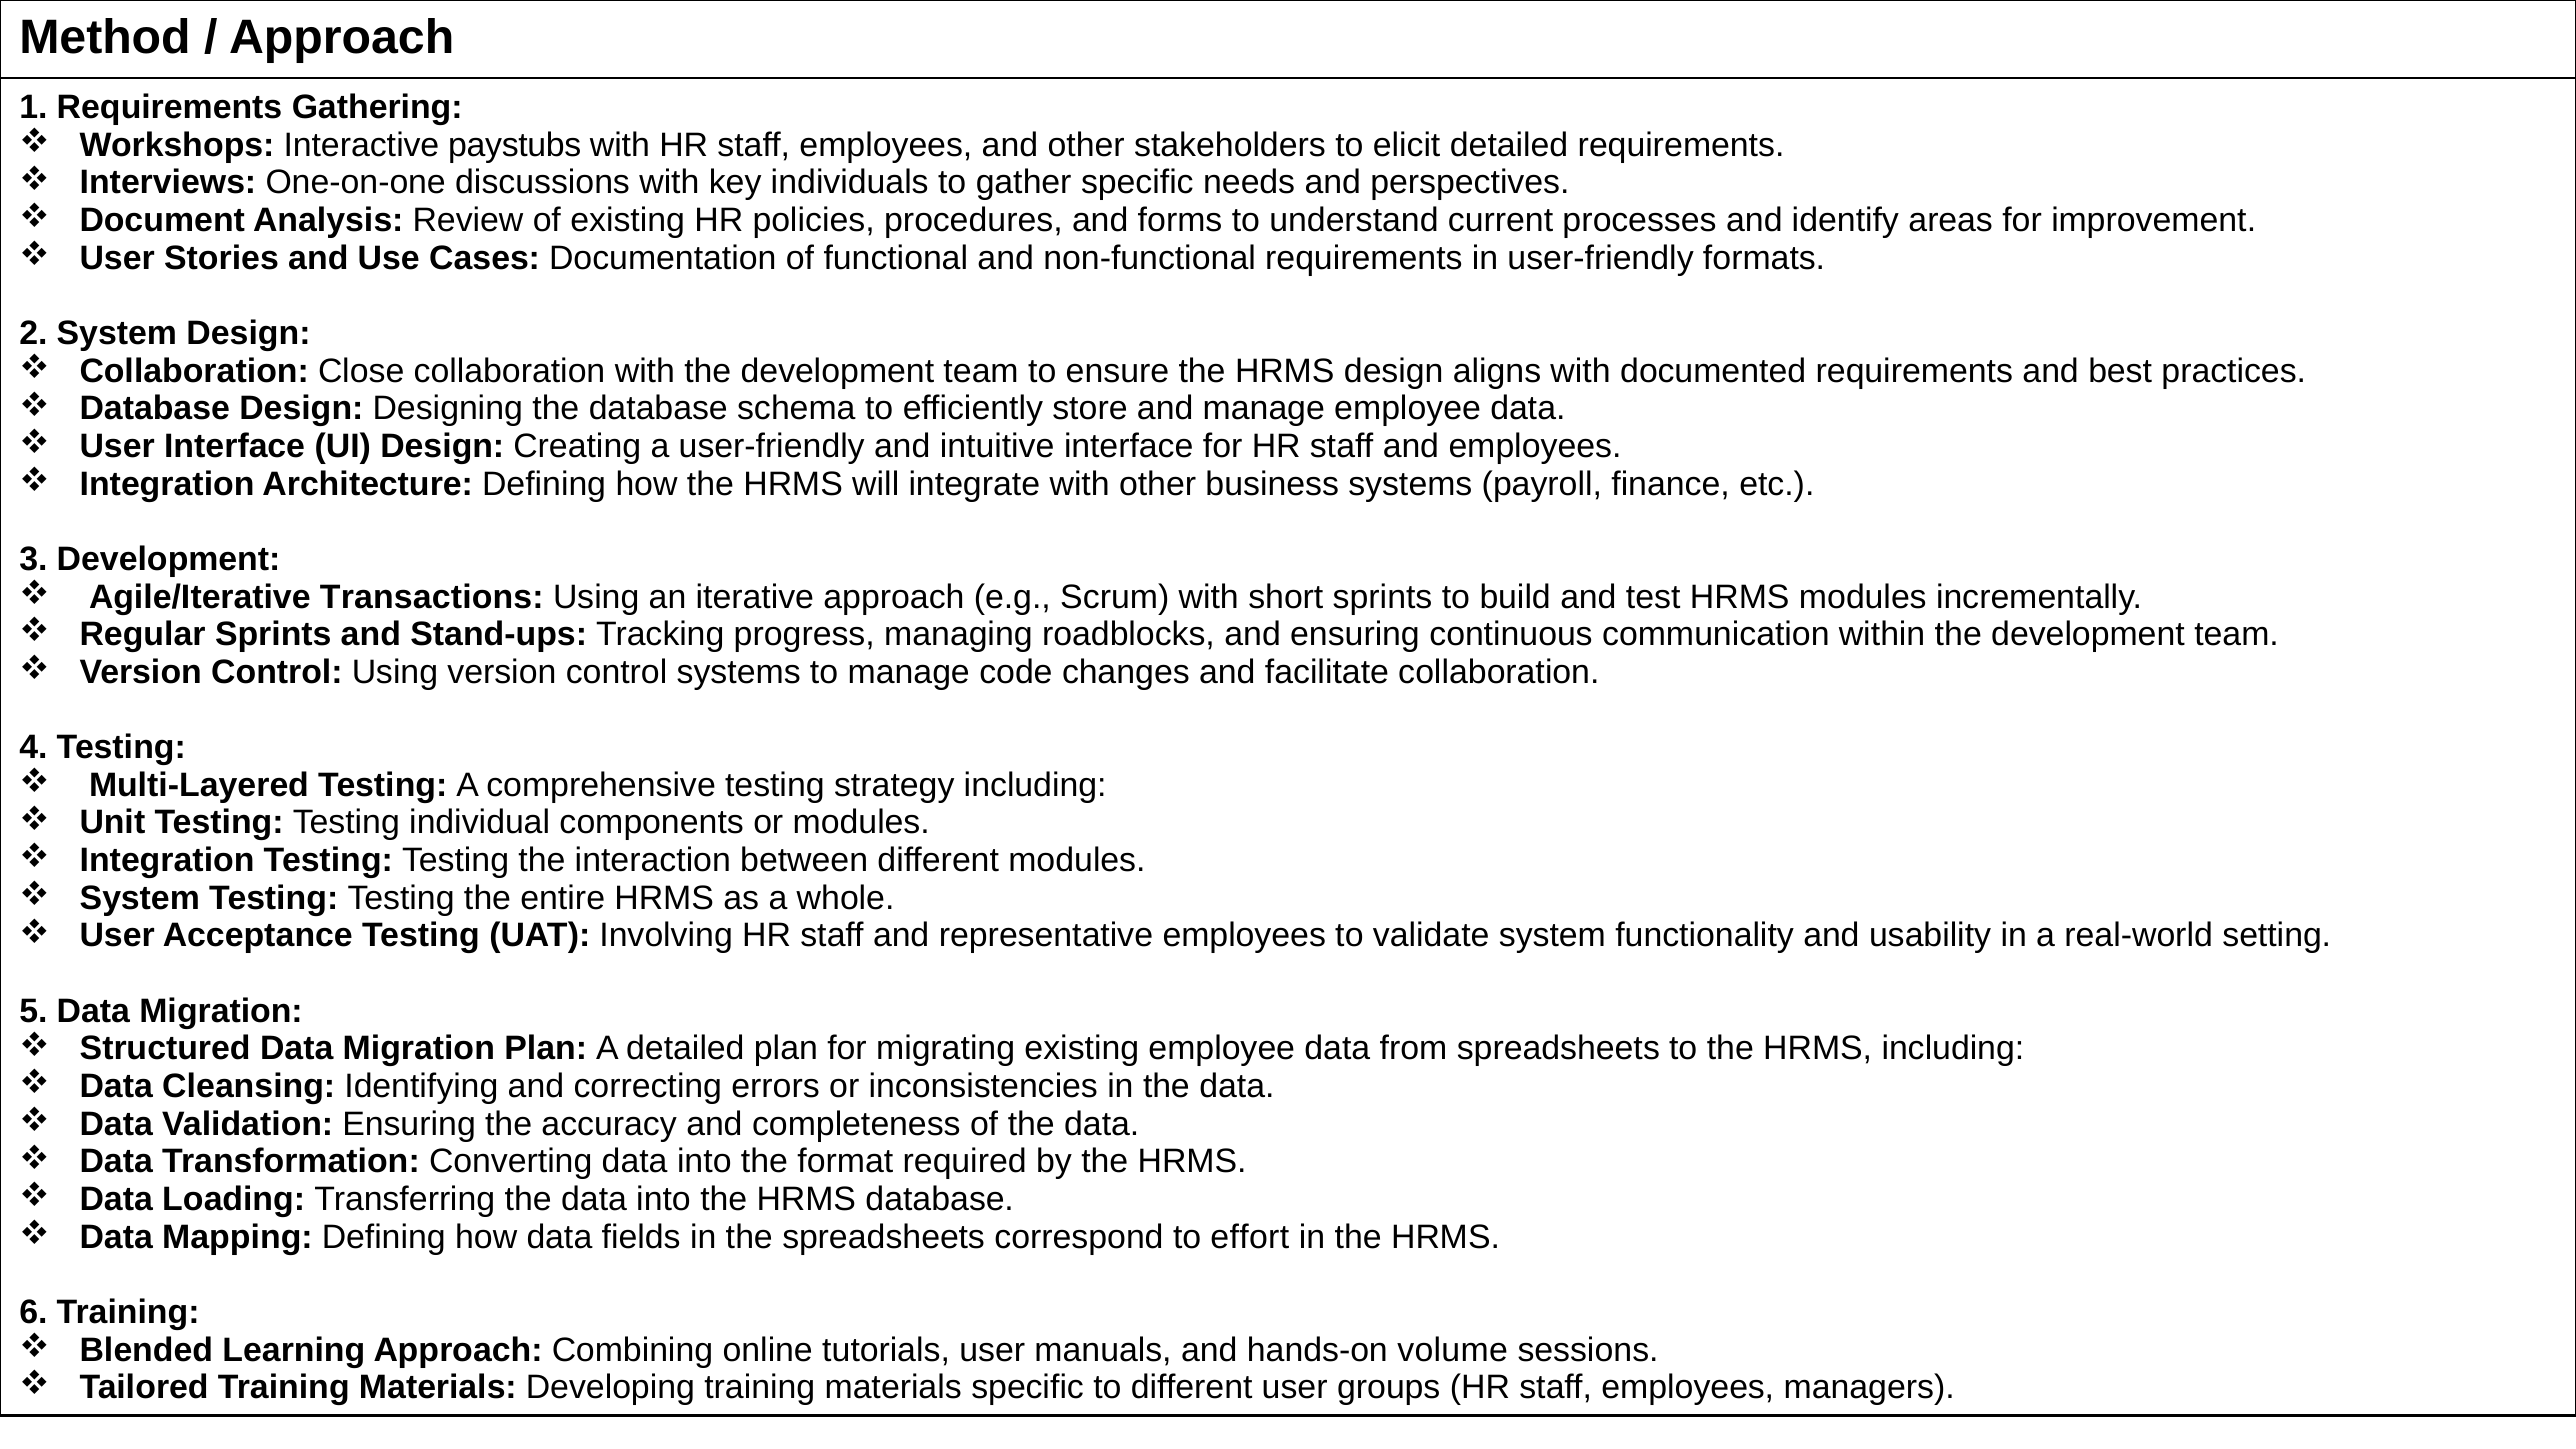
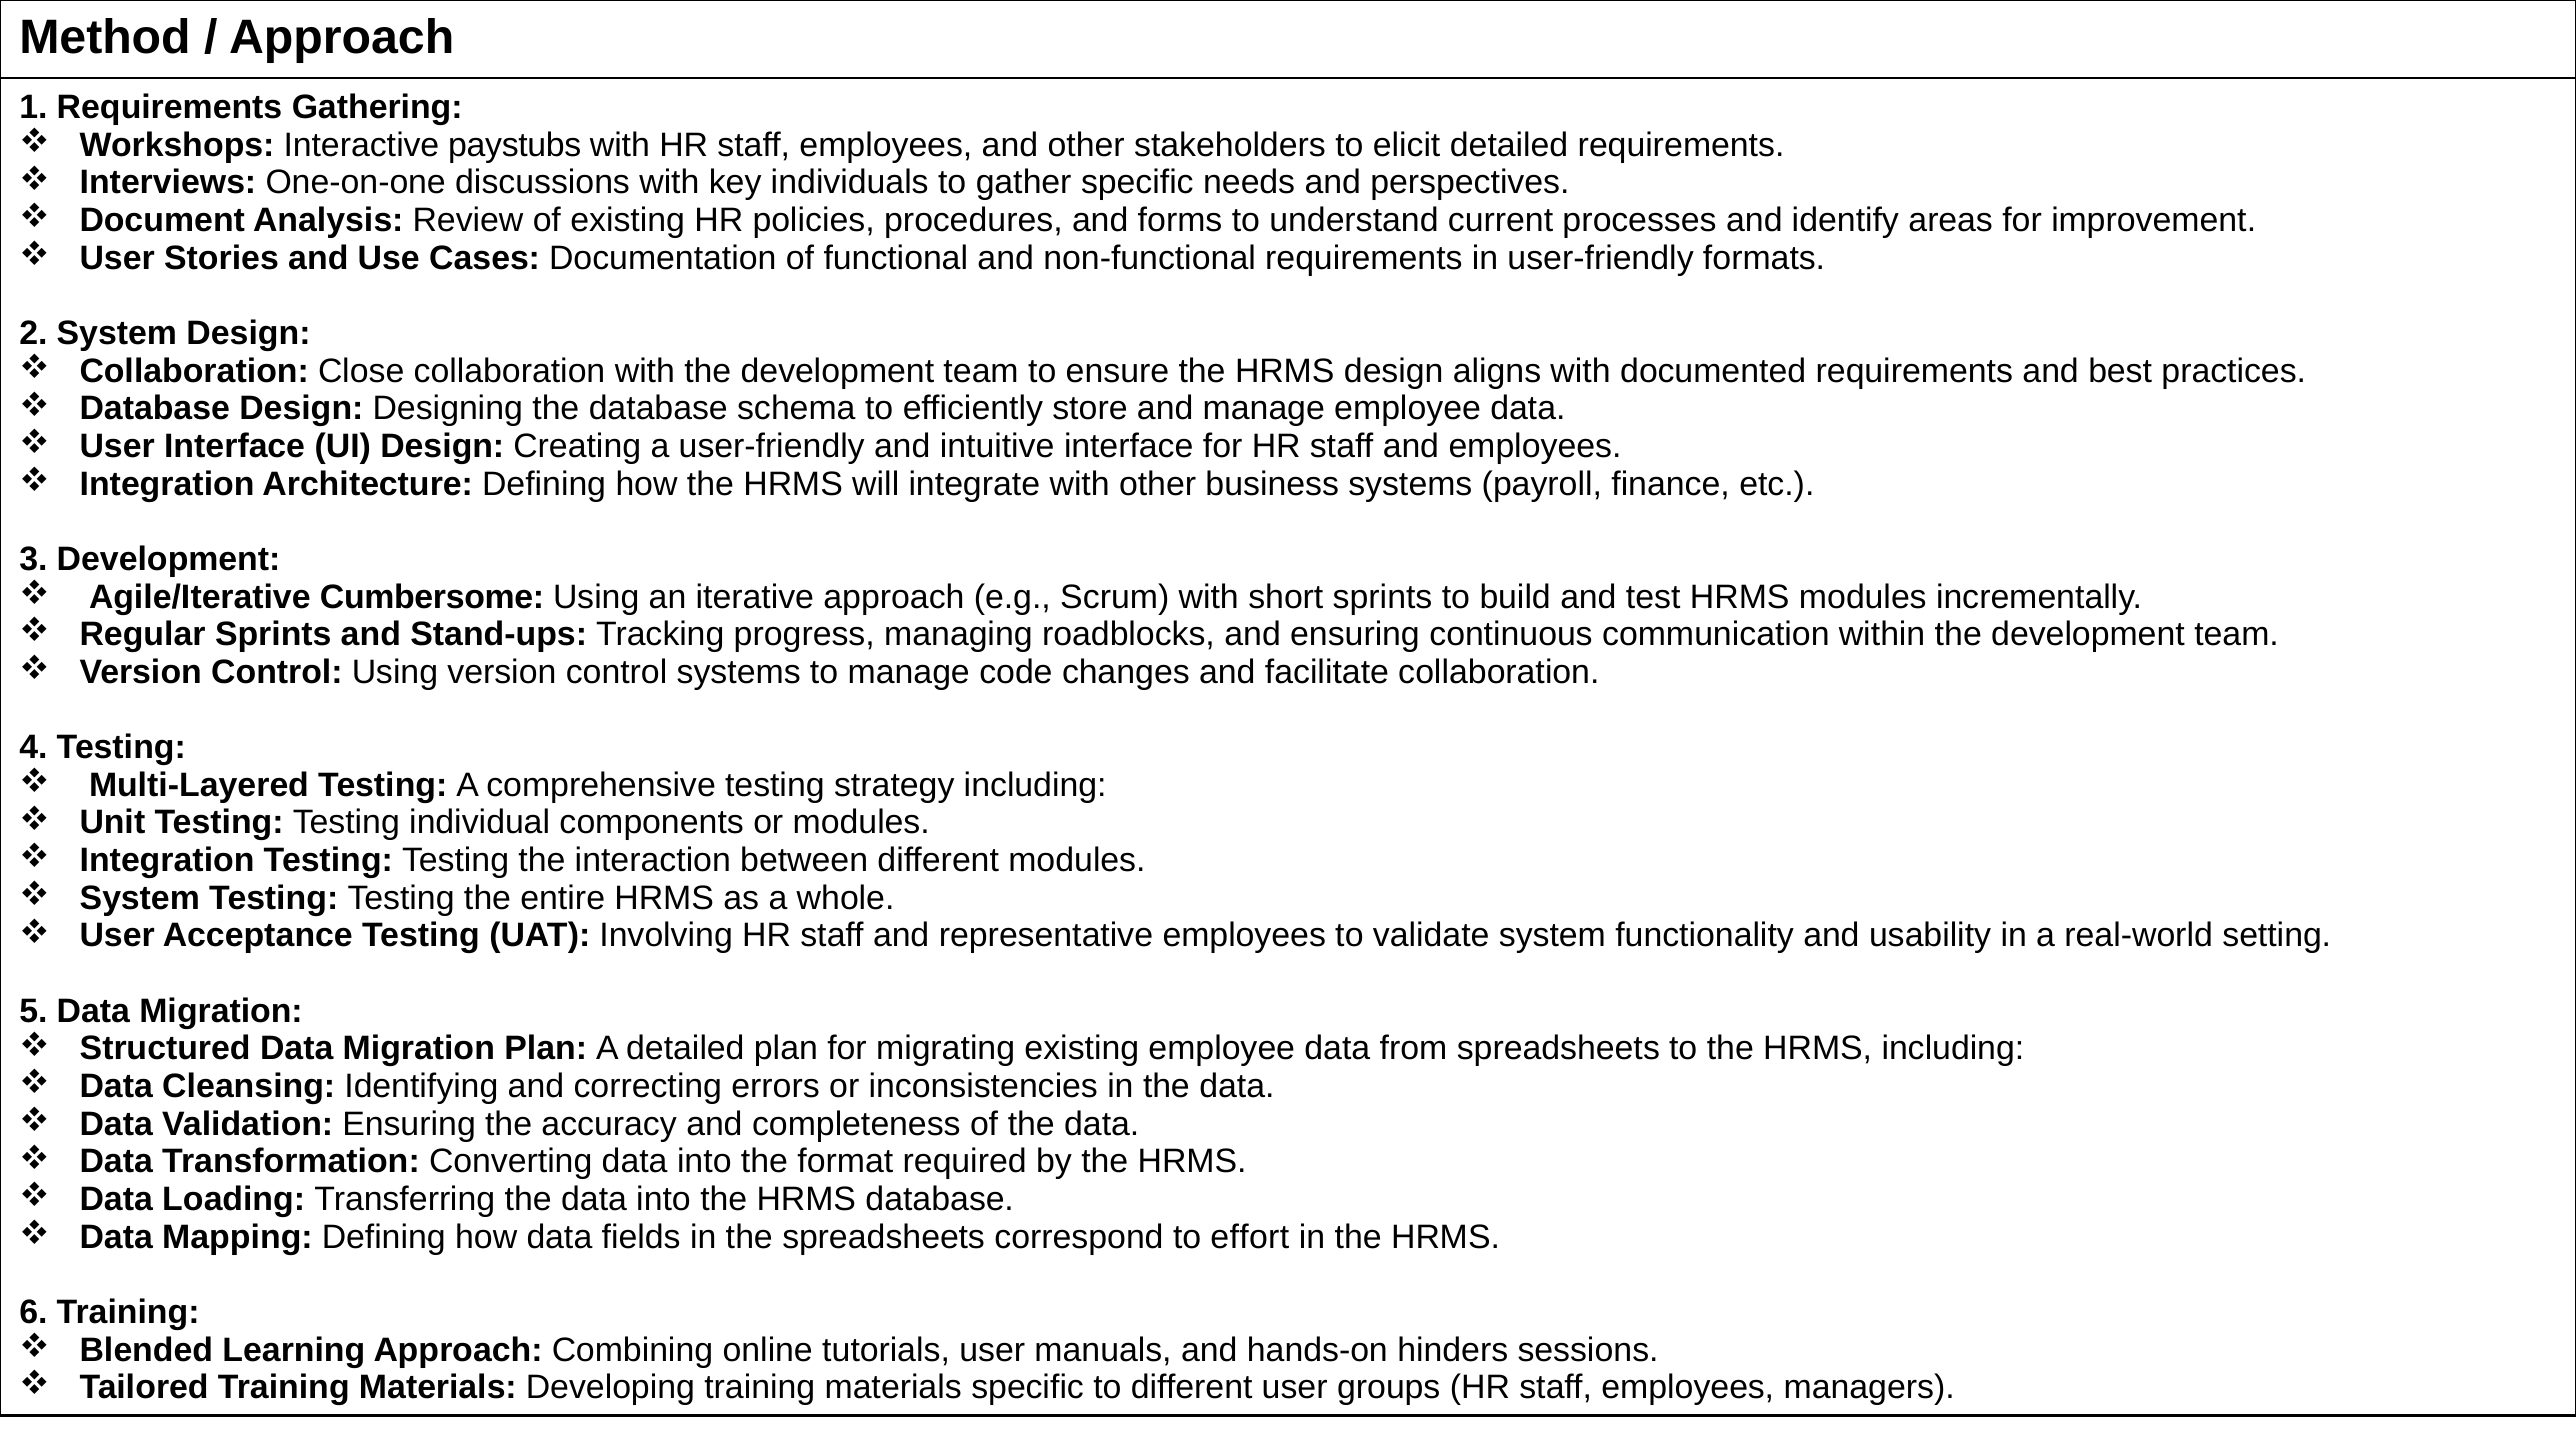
Transactions: Transactions -> Cumbersome
volume: volume -> hinders
